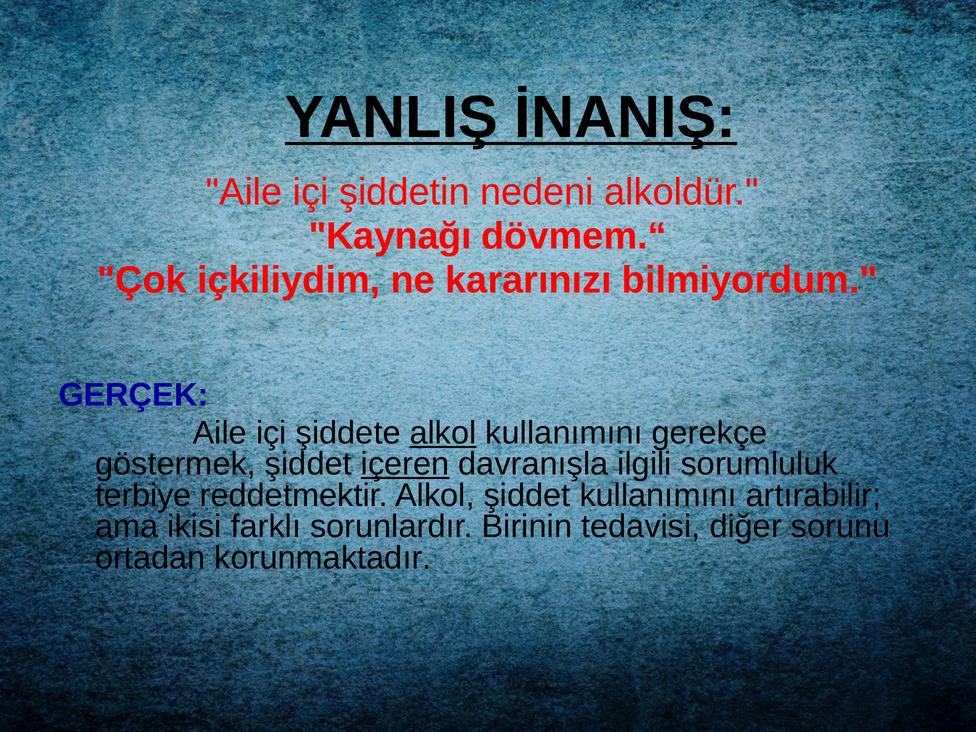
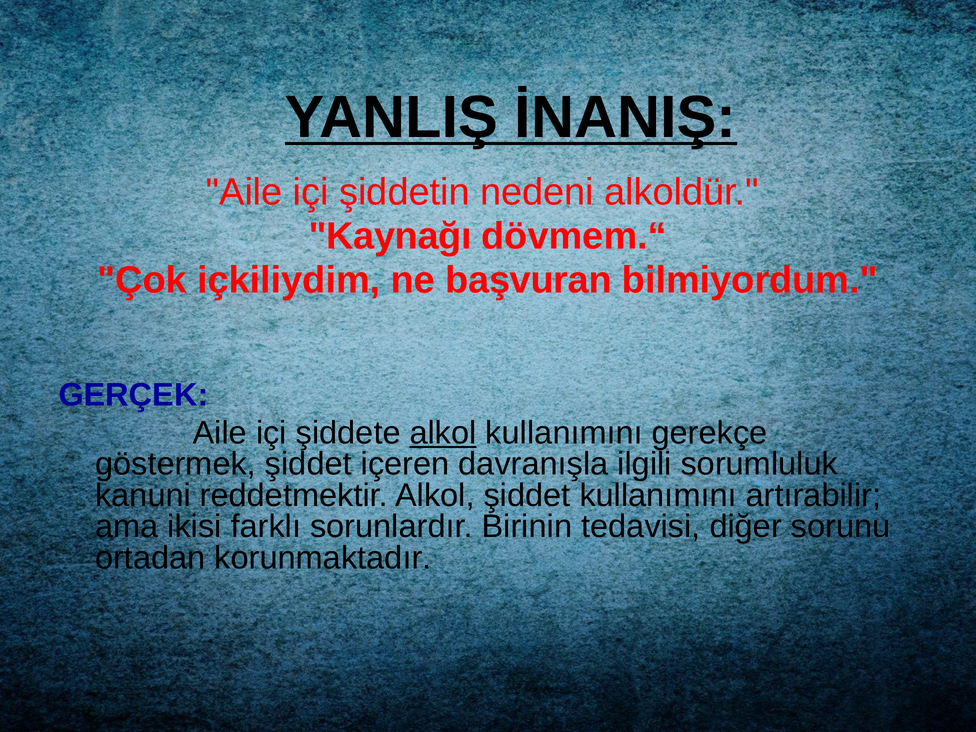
kararınızı: kararınızı -> başvuran
içeren underline: present -> none
terbiye: terbiye -> kanuni
